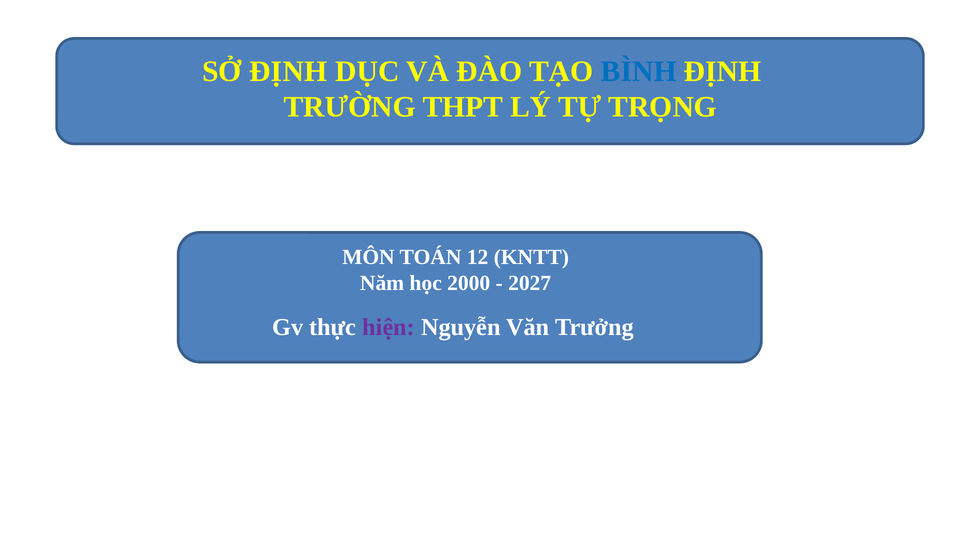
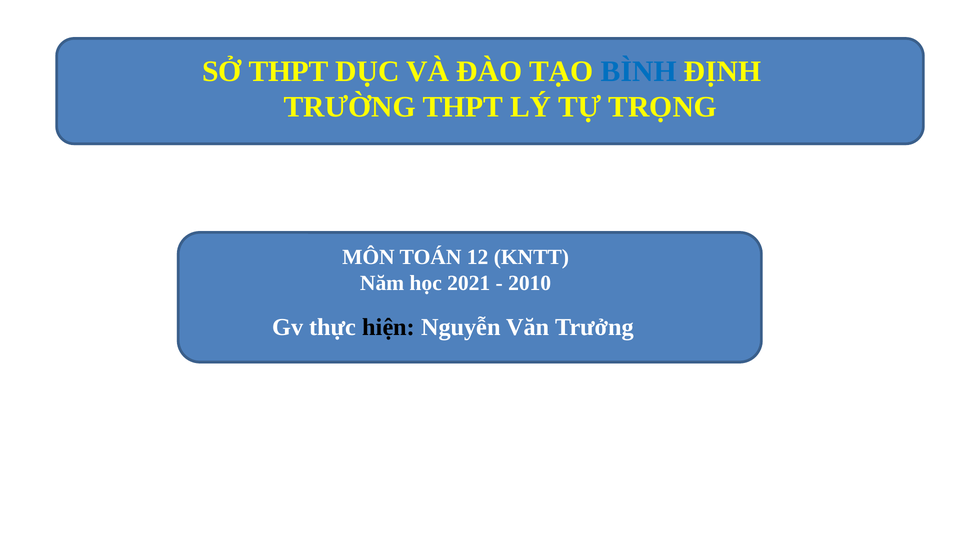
SỞ ĐỊNH: ĐỊNH -> THPT
2000: 2000 -> 2021
2027: 2027 -> 2010
hiện colour: purple -> black
